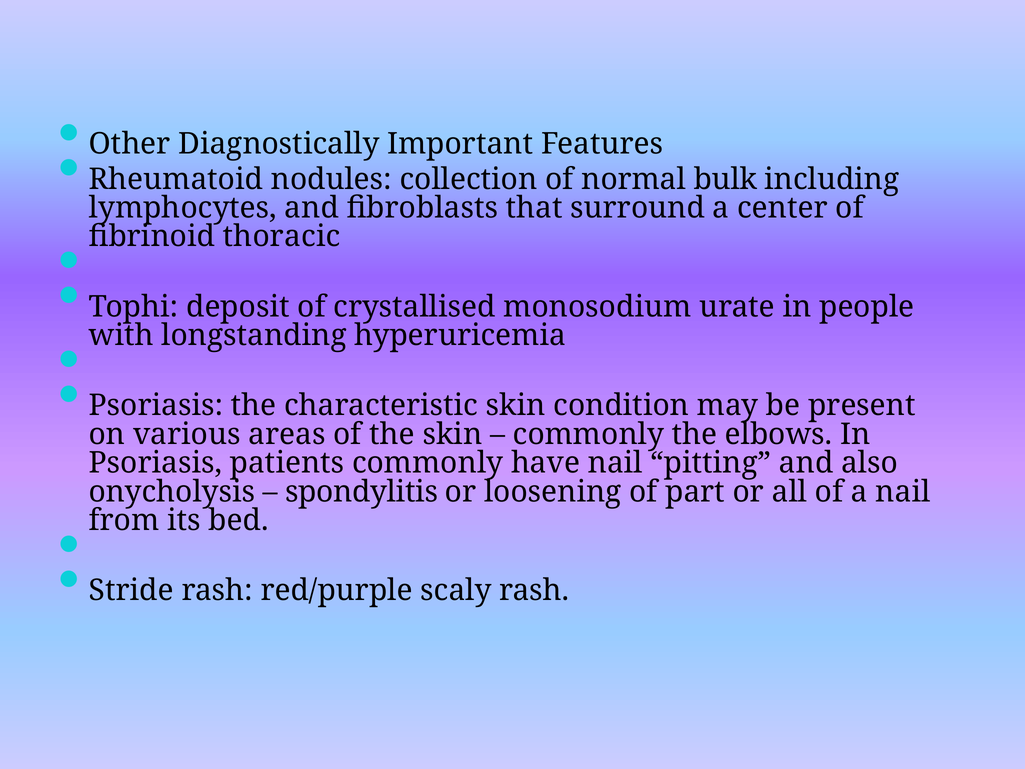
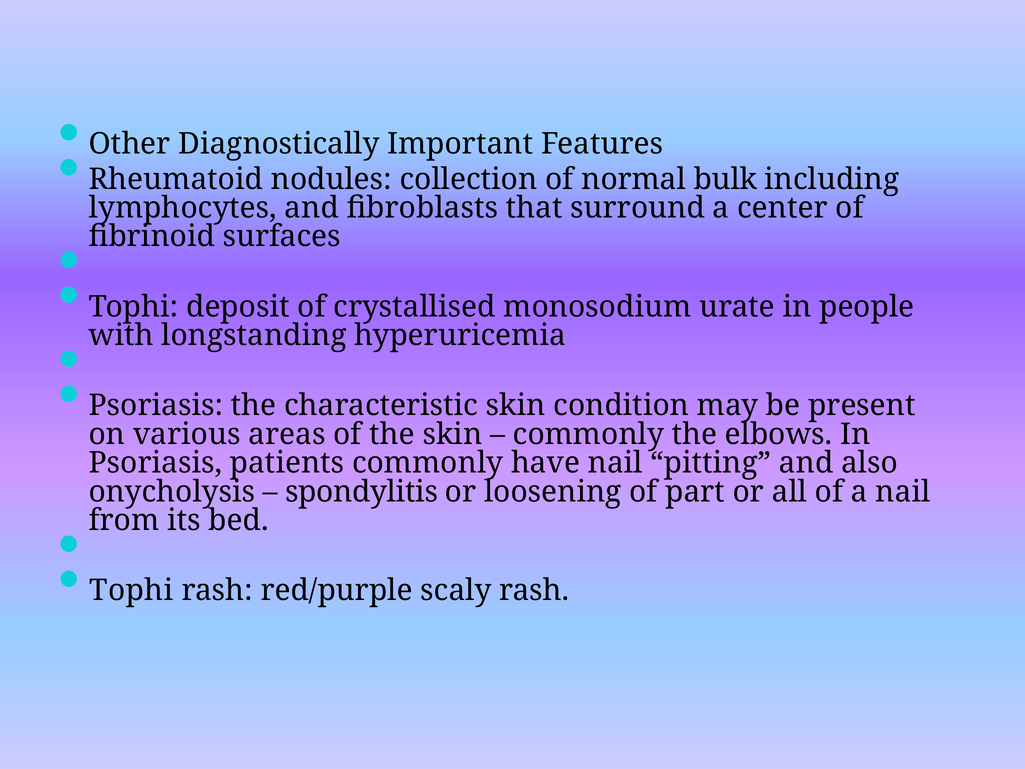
thoracic: thoracic -> surfaces
Stride at (131, 590): Stride -> Tophi
